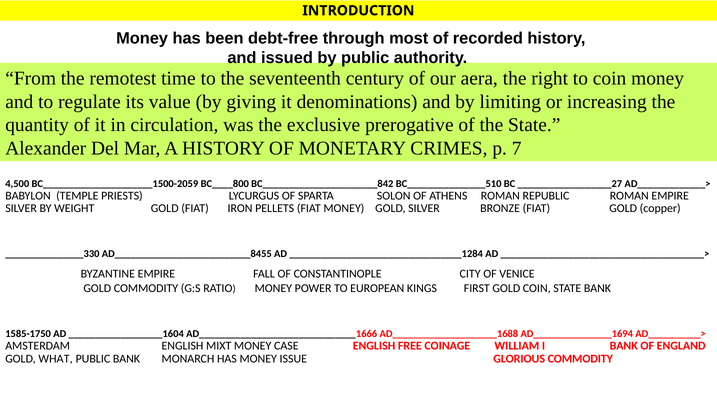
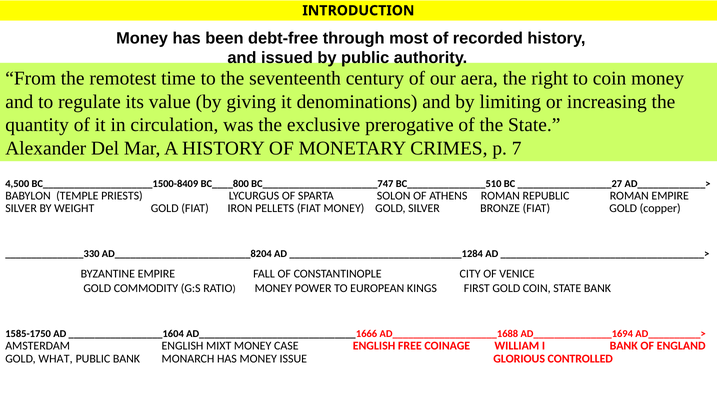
BC_____________________1500-2059: BC_____________________1500-2059 -> BC_____________________1500-8409
BC______________________842: BC______________________842 -> BC______________________747
AD__________________________8455: AD__________________________8455 -> AD__________________________8204
GLORIOUS COMMODITY: COMMODITY -> CONTROLLED
